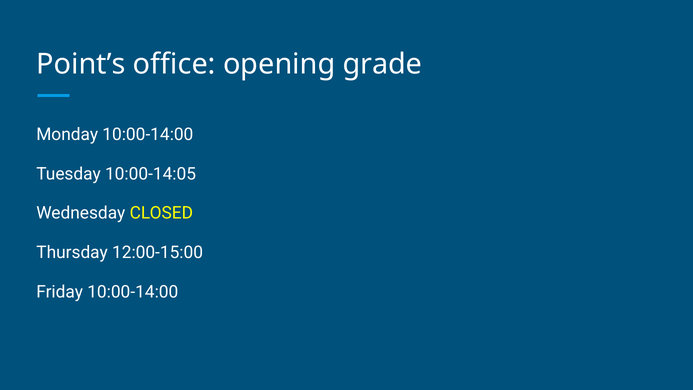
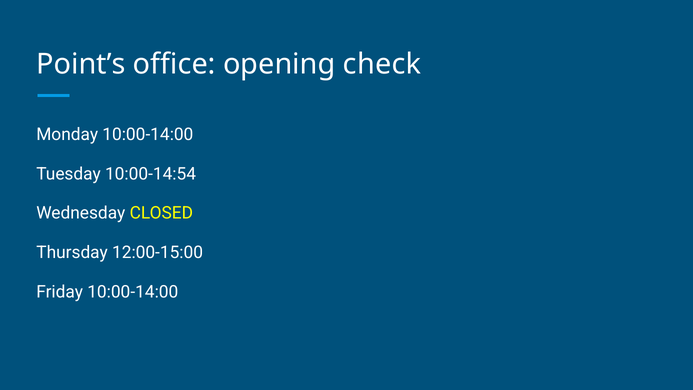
grade: grade -> check
10:00-14:05: 10:00-14:05 -> 10:00-14:54
